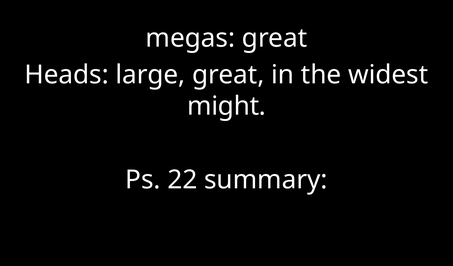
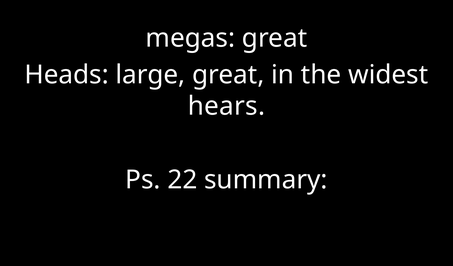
might: might -> hears
